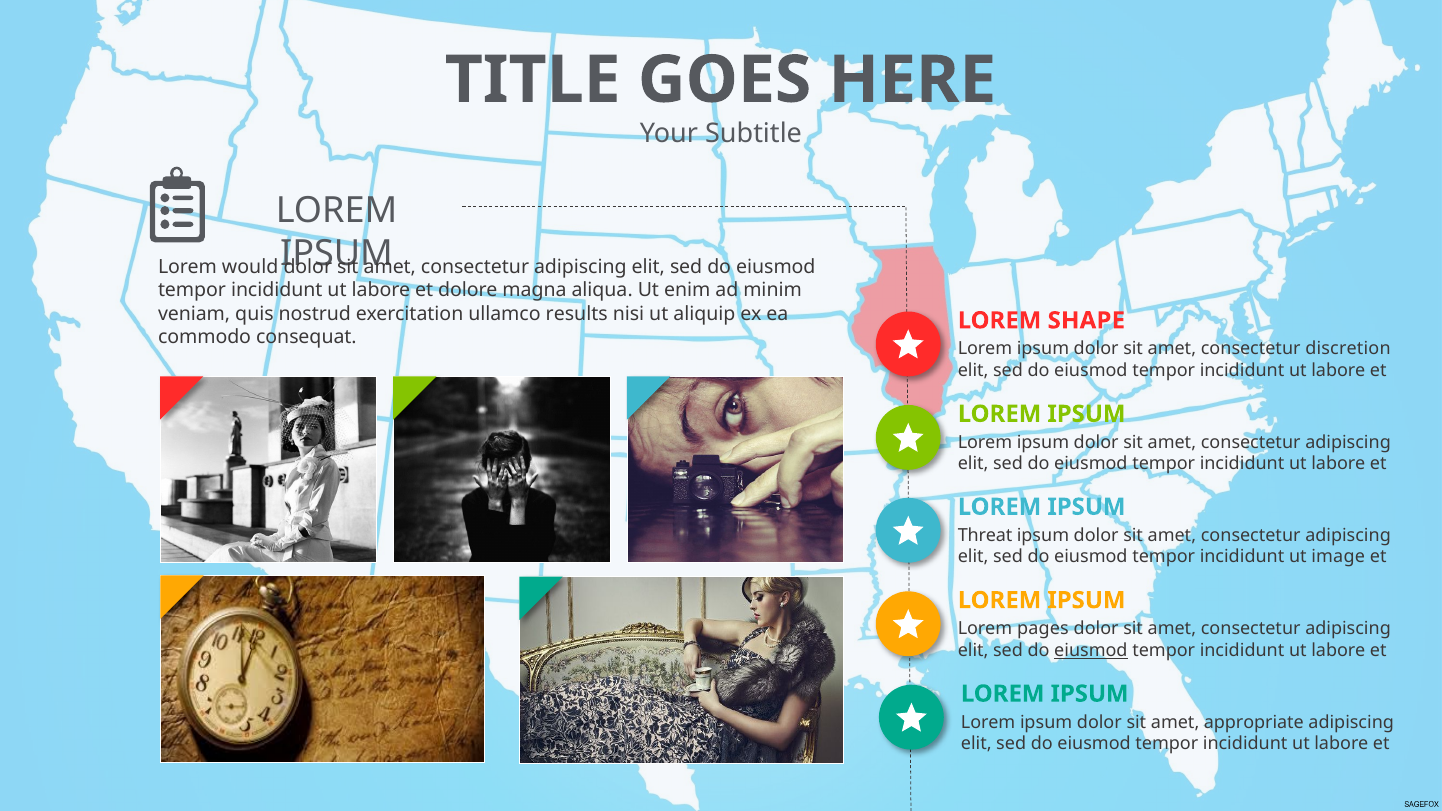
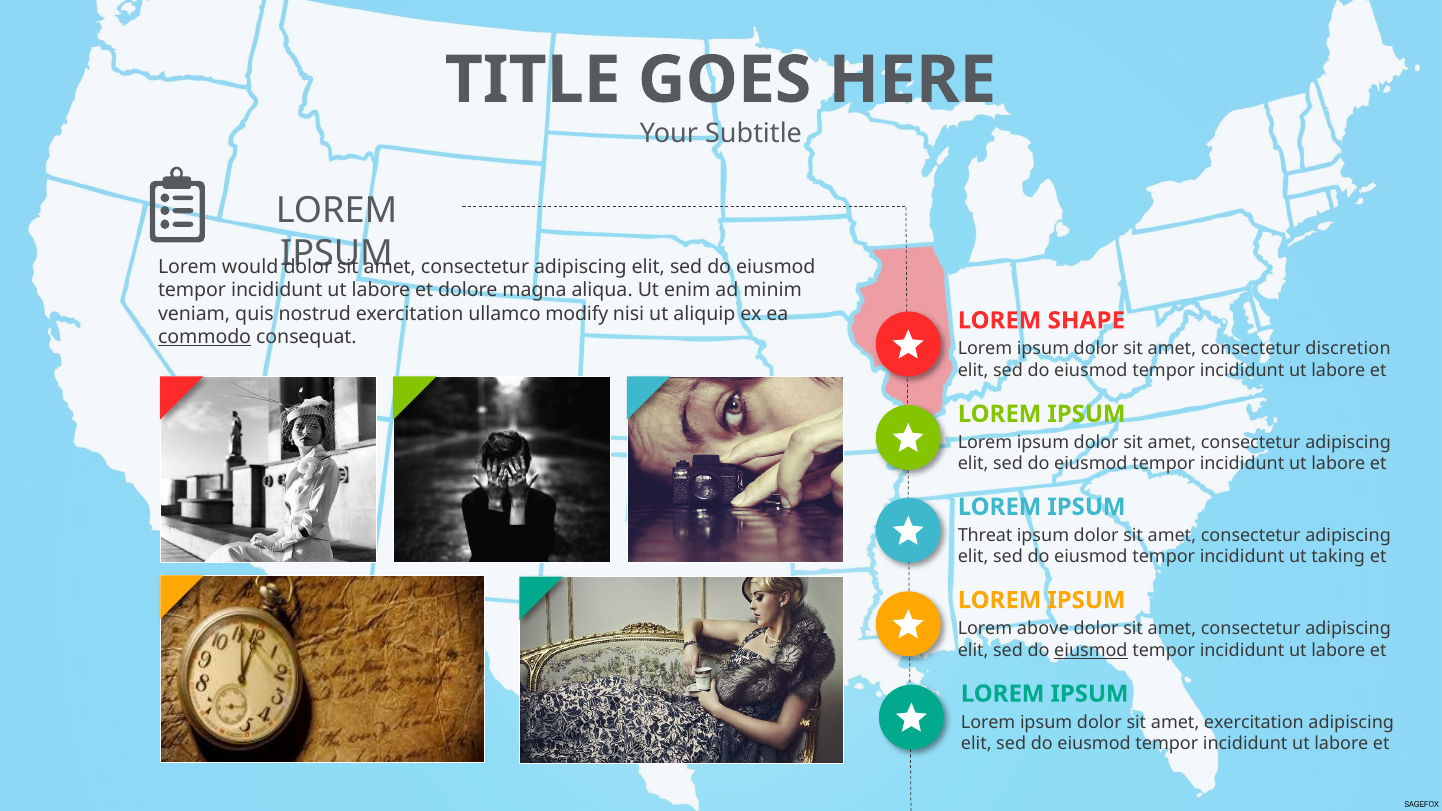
results: results -> modify
commodo underline: none -> present
image: image -> taking
pages: pages -> above
amet appropriate: appropriate -> exercitation
